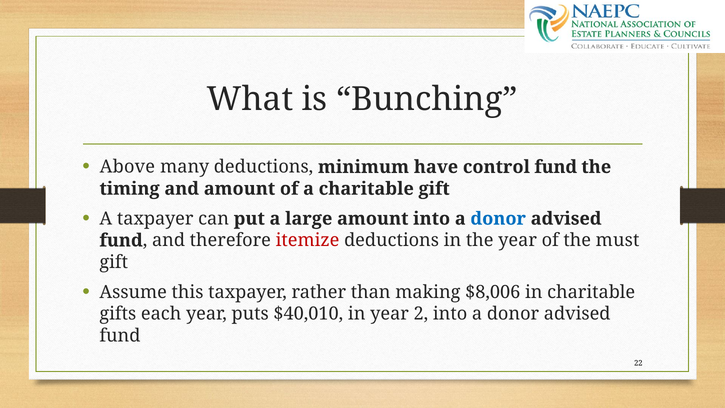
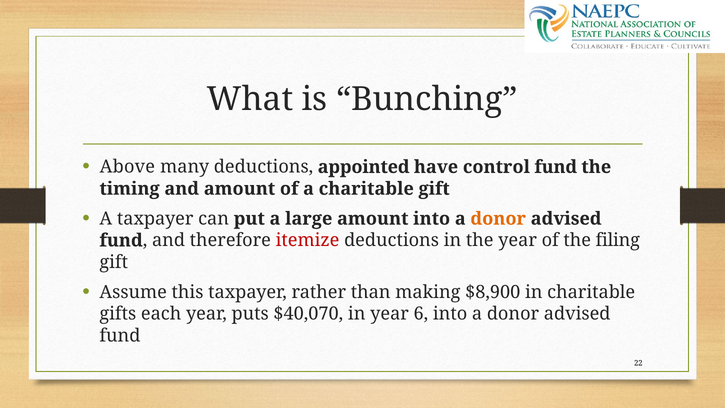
minimum: minimum -> appointed
donor at (498, 219) colour: blue -> orange
must: must -> filing
$8,006: $8,006 -> $8,900
$40,010: $40,010 -> $40,070
2: 2 -> 6
